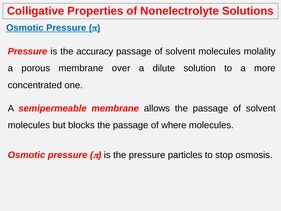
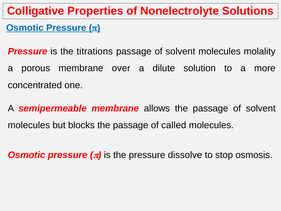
accuracy: accuracy -> titrations
where: where -> called
particles: particles -> dissolve
